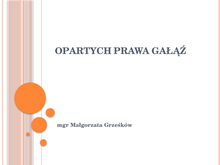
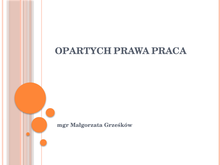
GAŁĄŹ: GAŁĄŹ -> PRACA
